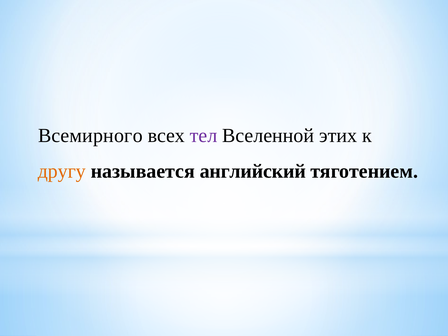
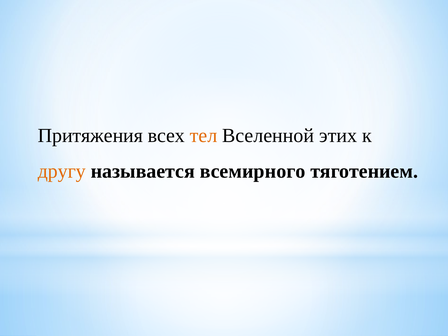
Всемирного: Всемирного -> Притяжения
тел colour: purple -> orange
английский: английский -> всемирного
